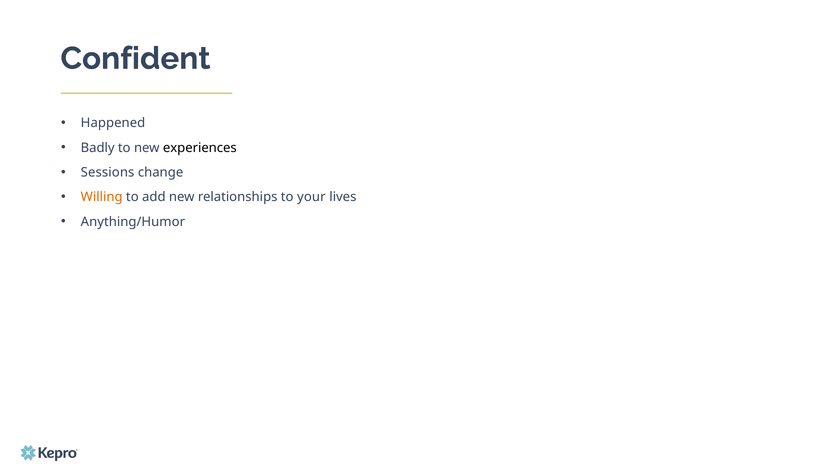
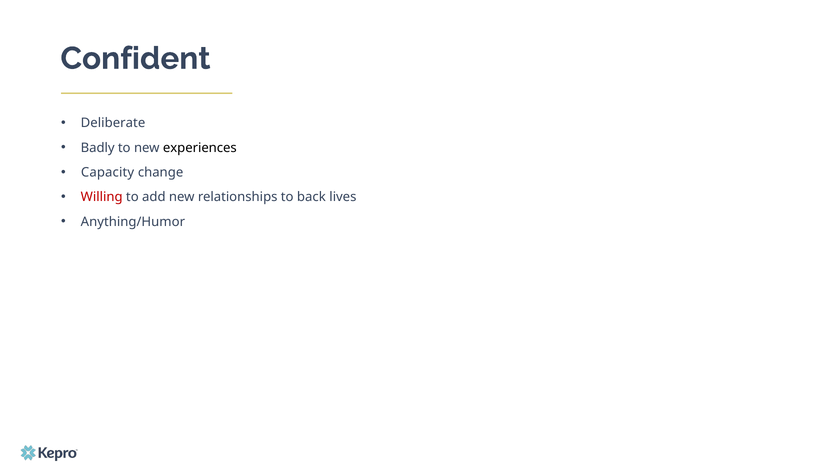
Happened: Happened -> Deliberate
Sessions: Sessions -> Capacity
Willing colour: orange -> red
your: your -> back
